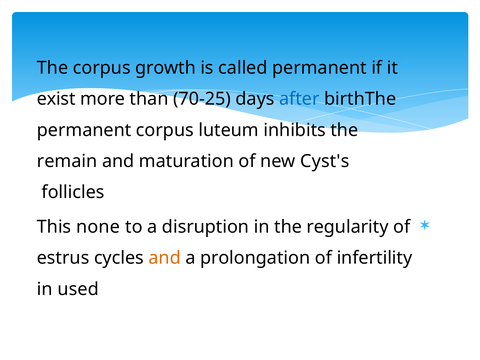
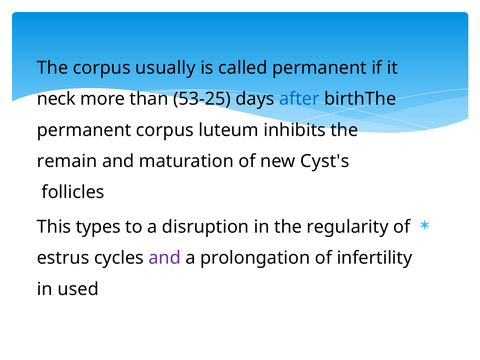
growth: growth -> usually
exist: exist -> neck
70-25: 70-25 -> 53-25
none: none -> types
and at (165, 258) colour: orange -> purple
